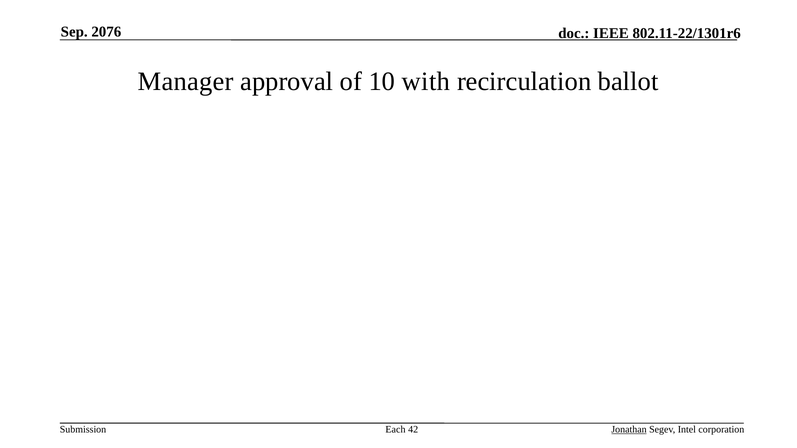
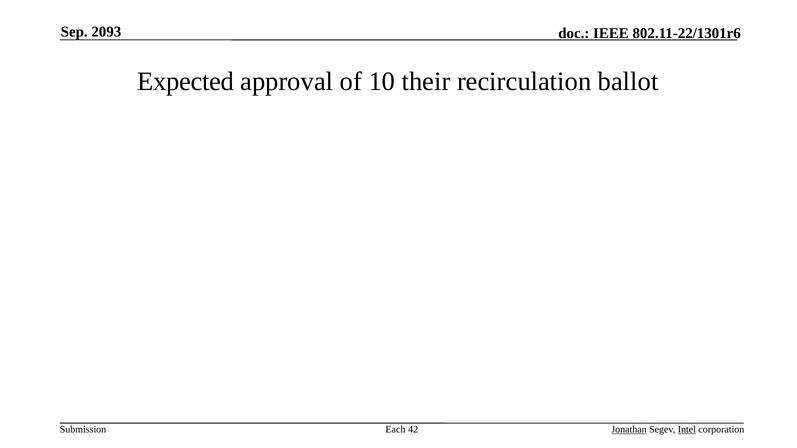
2076: 2076 -> 2093
Manager: Manager -> Expected
with: with -> their
Intel underline: none -> present
